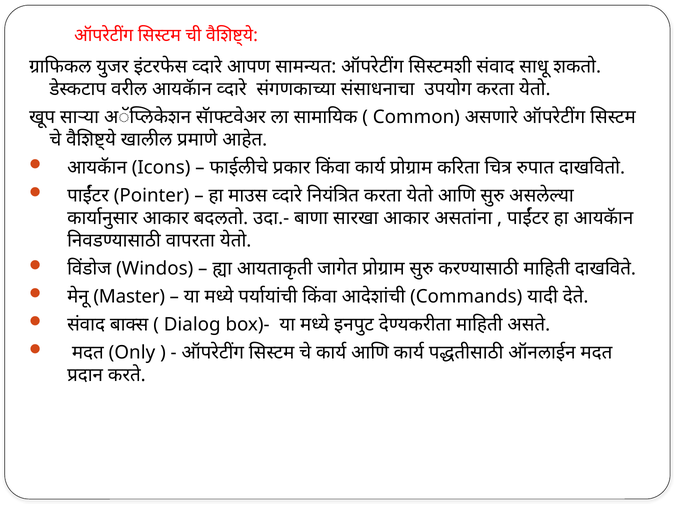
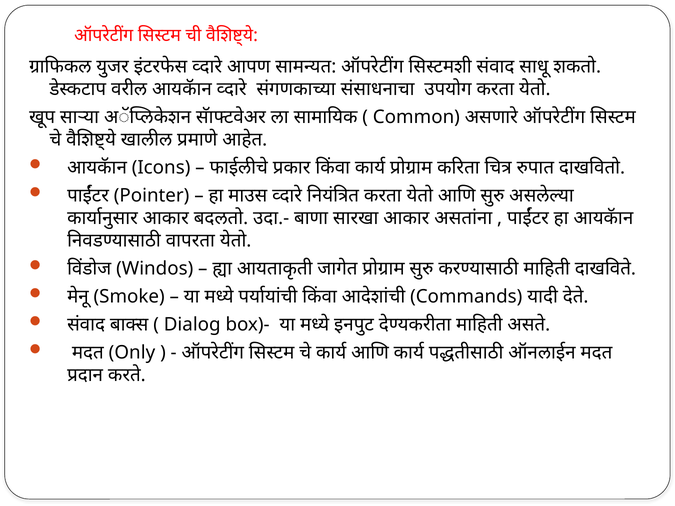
Master: Master -> Smoke
